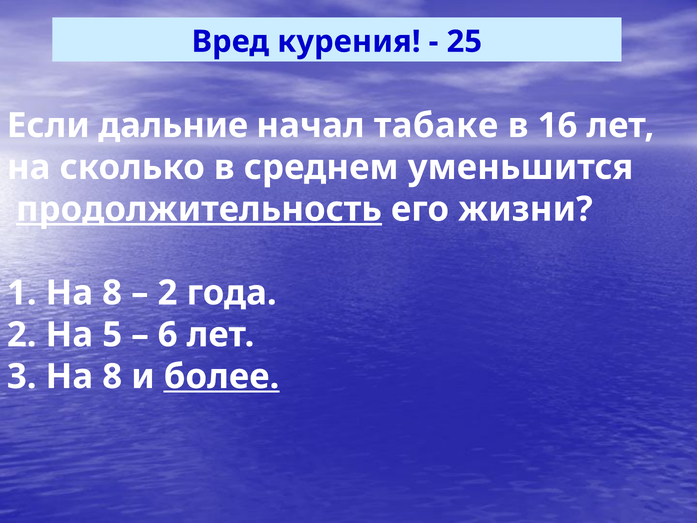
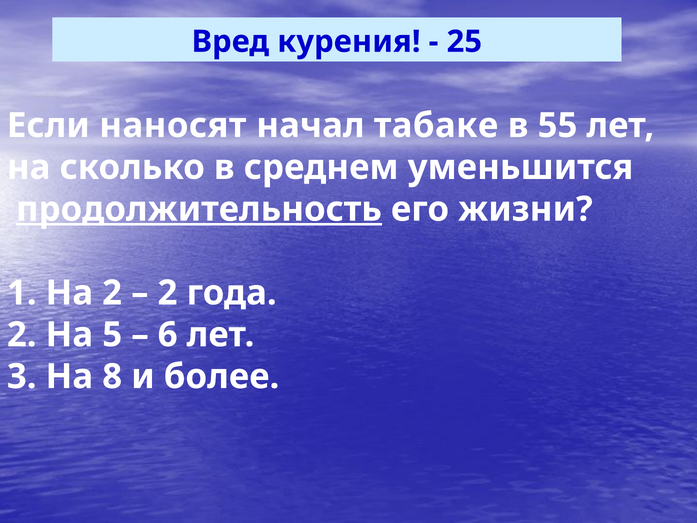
дальние: дальние -> наносят
16: 16 -> 55
1 На 8: 8 -> 2
более underline: present -> none
